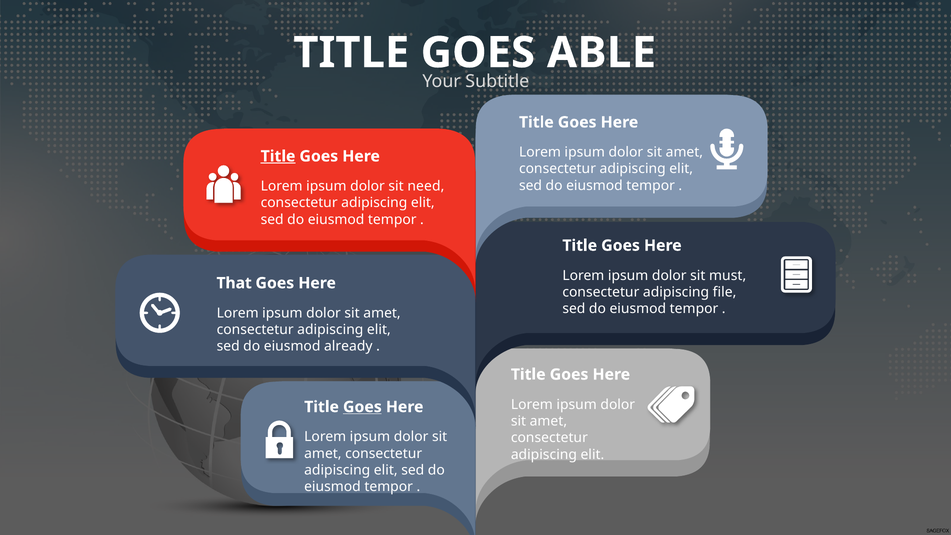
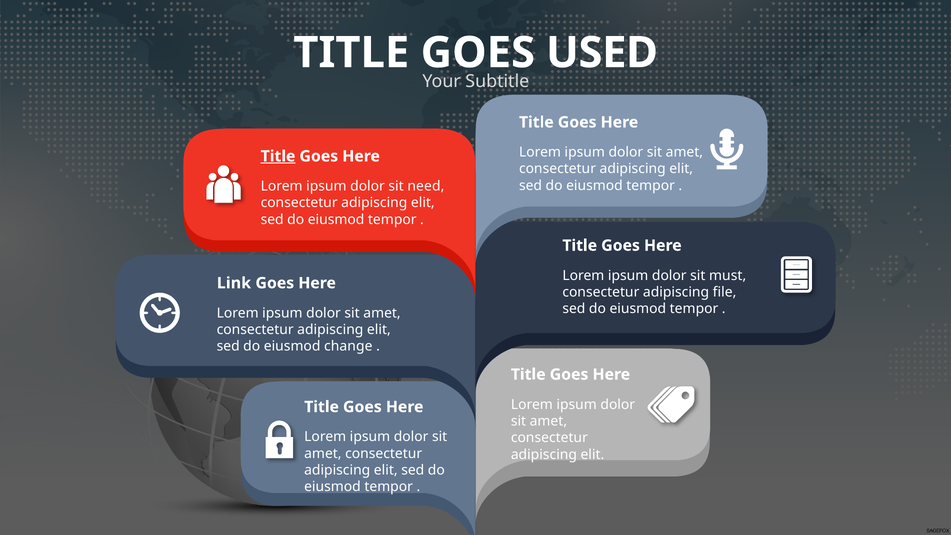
ABLE: ABLE -> USED
That: That -> Link
already: already -> change
Goes at (362, 407) underline: present -> none
